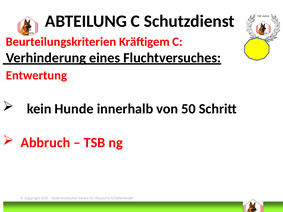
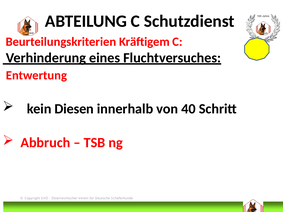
Hunde: Hunde -> Diesen
50: 50 -> 40
